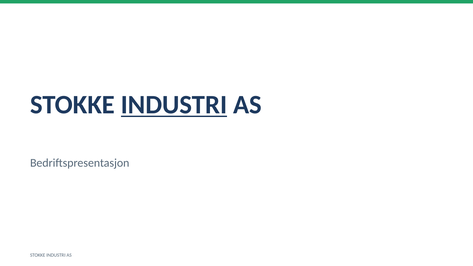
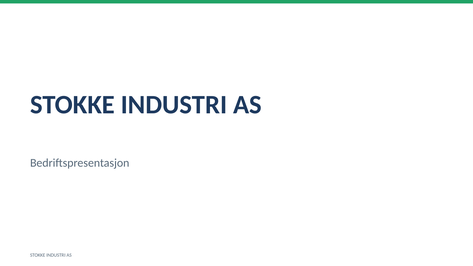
INDUSTRI at (174, 105) underline: present -> none
